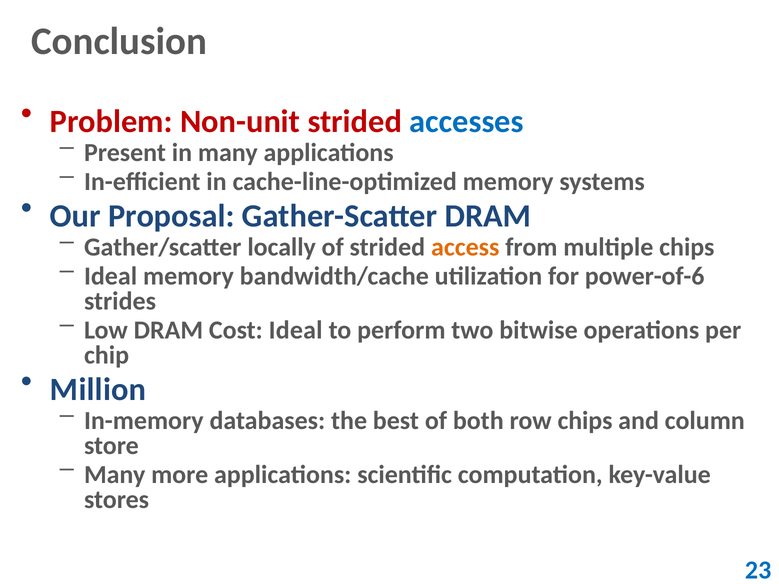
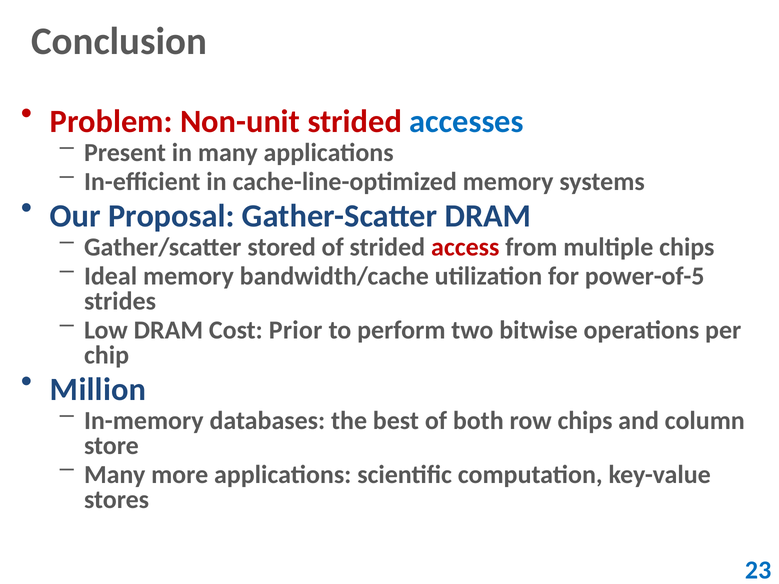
locally: locally -> stored
access colour: orange -> red
power-of-6: power-of-6 -> power-of-5
Cost Ideal: Ideal -> Prior
